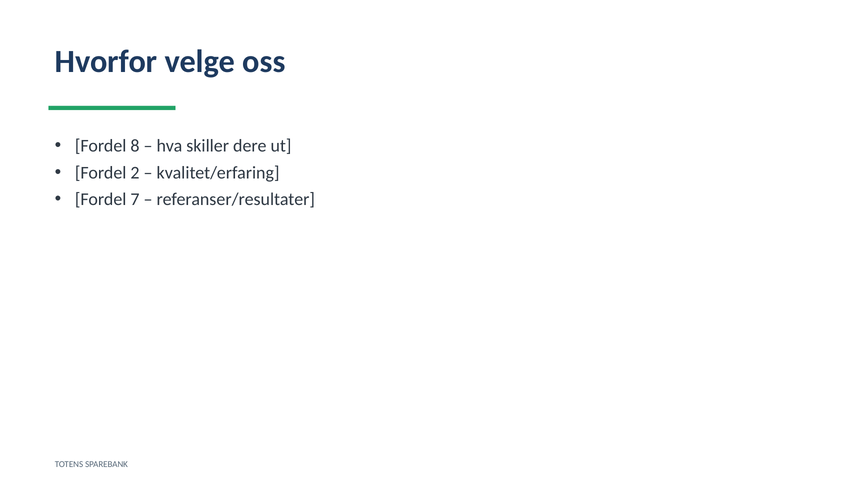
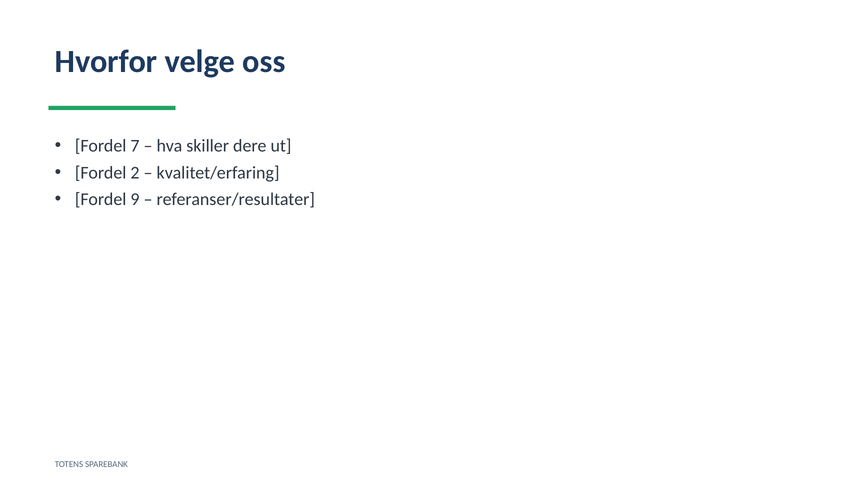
8: 8 -> 7
7: 7 -> 9
